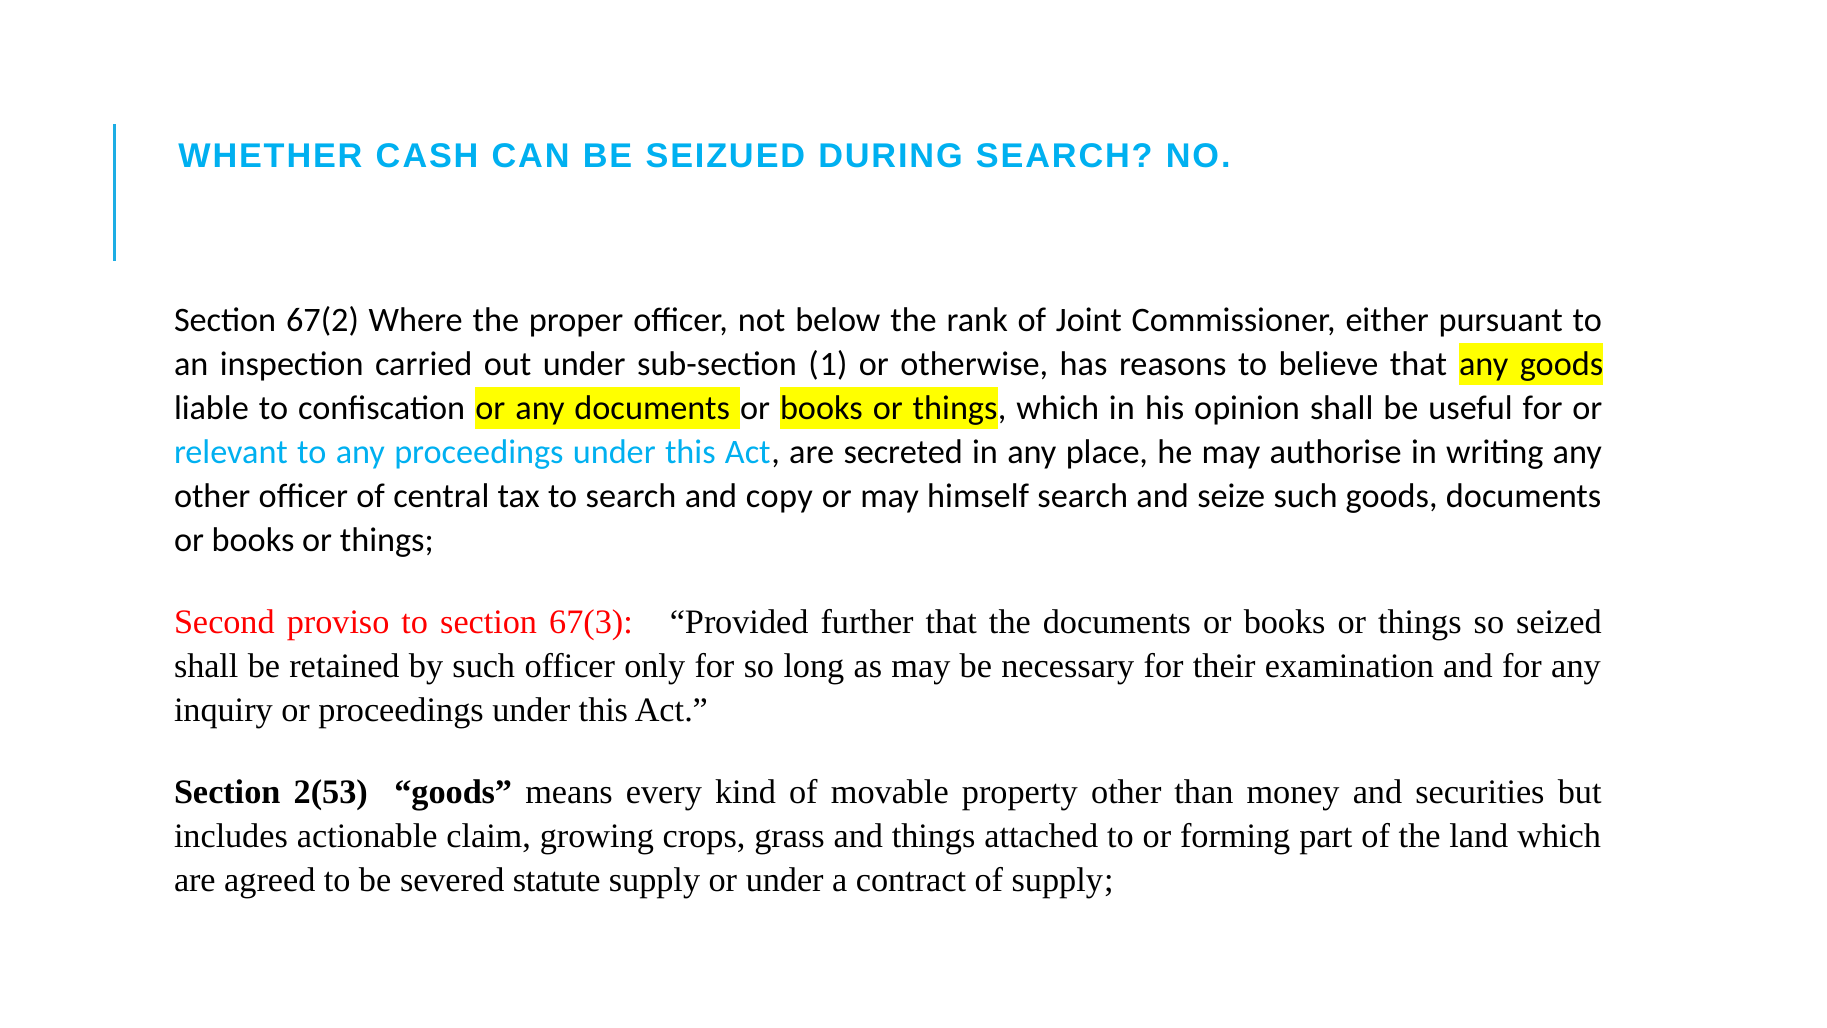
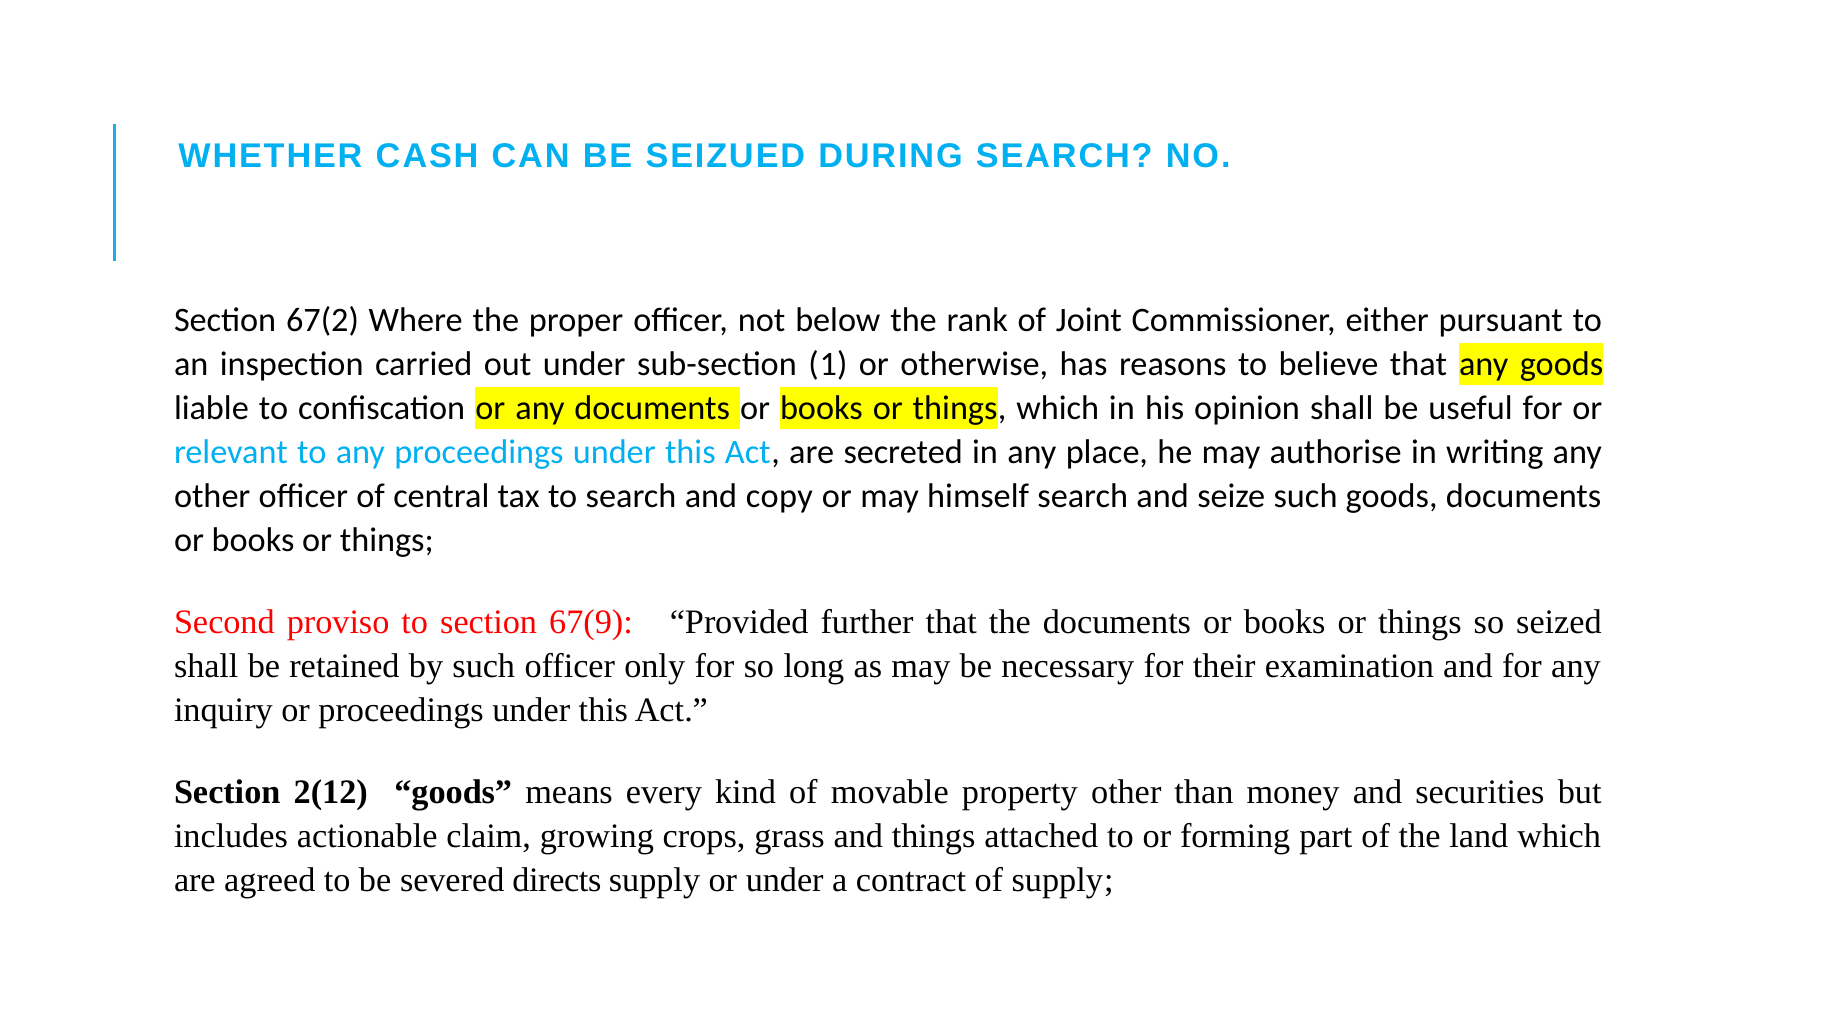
67(3: 67(3 -> 67(9
2(53: 2(53 -> 2(12
statute: statute -> directs
